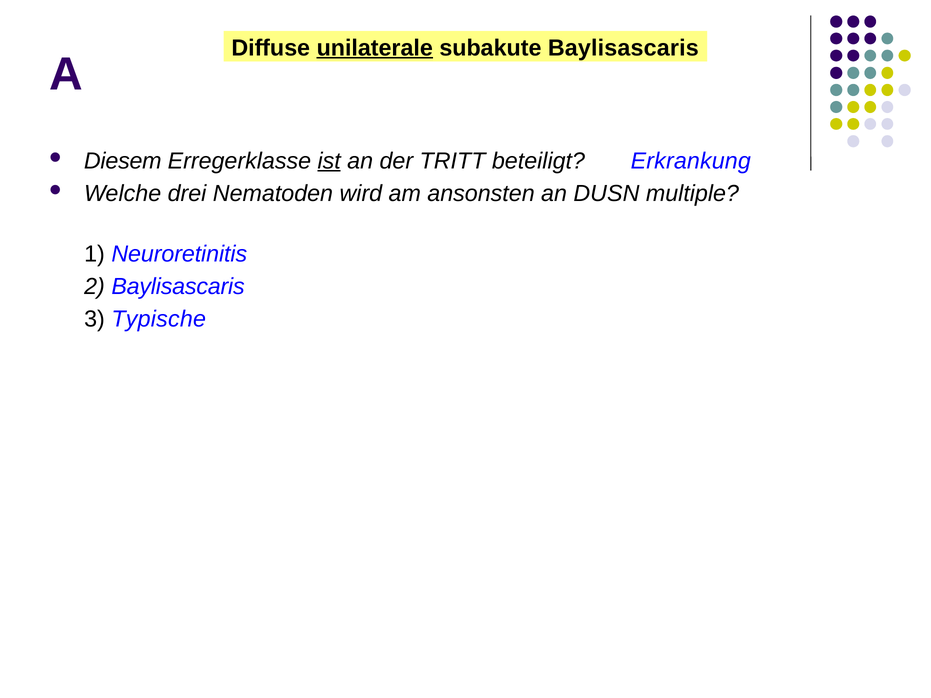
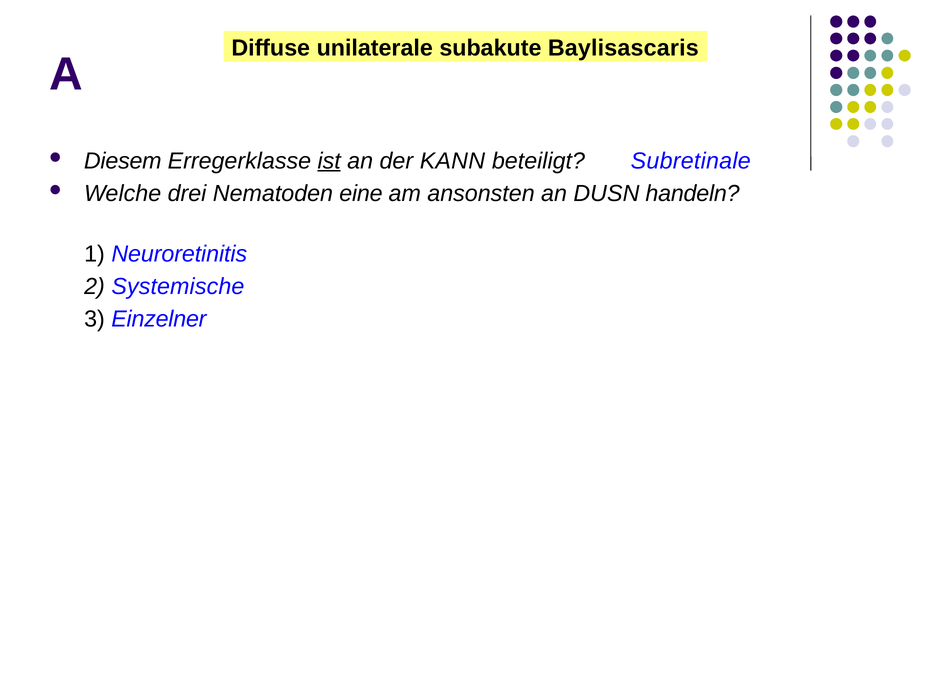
unilaterale underline: present -> none
TRITT: TRITT -> KANN
Erkrankung: Erkrankung -> Subretinale
wird: wird -> eine
multiple: multiple -> handeln
2 Baylisascaris: Baylisascaris -> Systemische
Typische: Typische -> Einzelner
